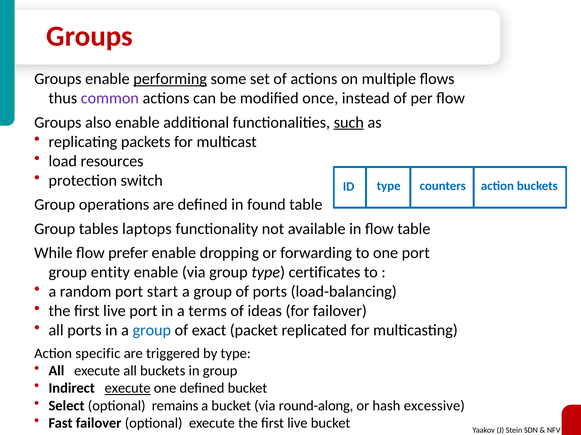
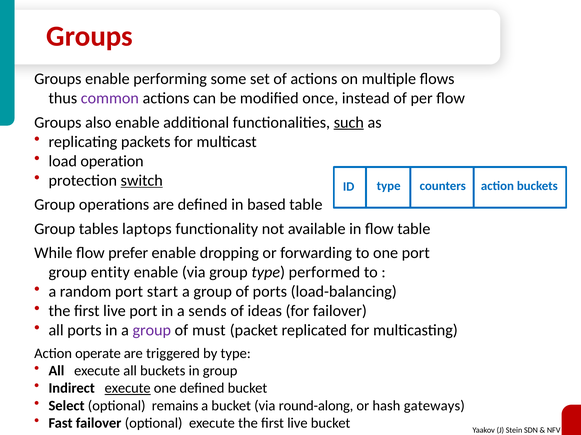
performing underline: present -> none
resources: resources -> operation
switch underline: none -> present
found: found -> based
certificates: certificates -> performed
terms: terms -> sends
group at (152, 331) colour: blue -> purple
exact: exact -> must
specific: specific -> operate
excessive: excessive -> gateways
